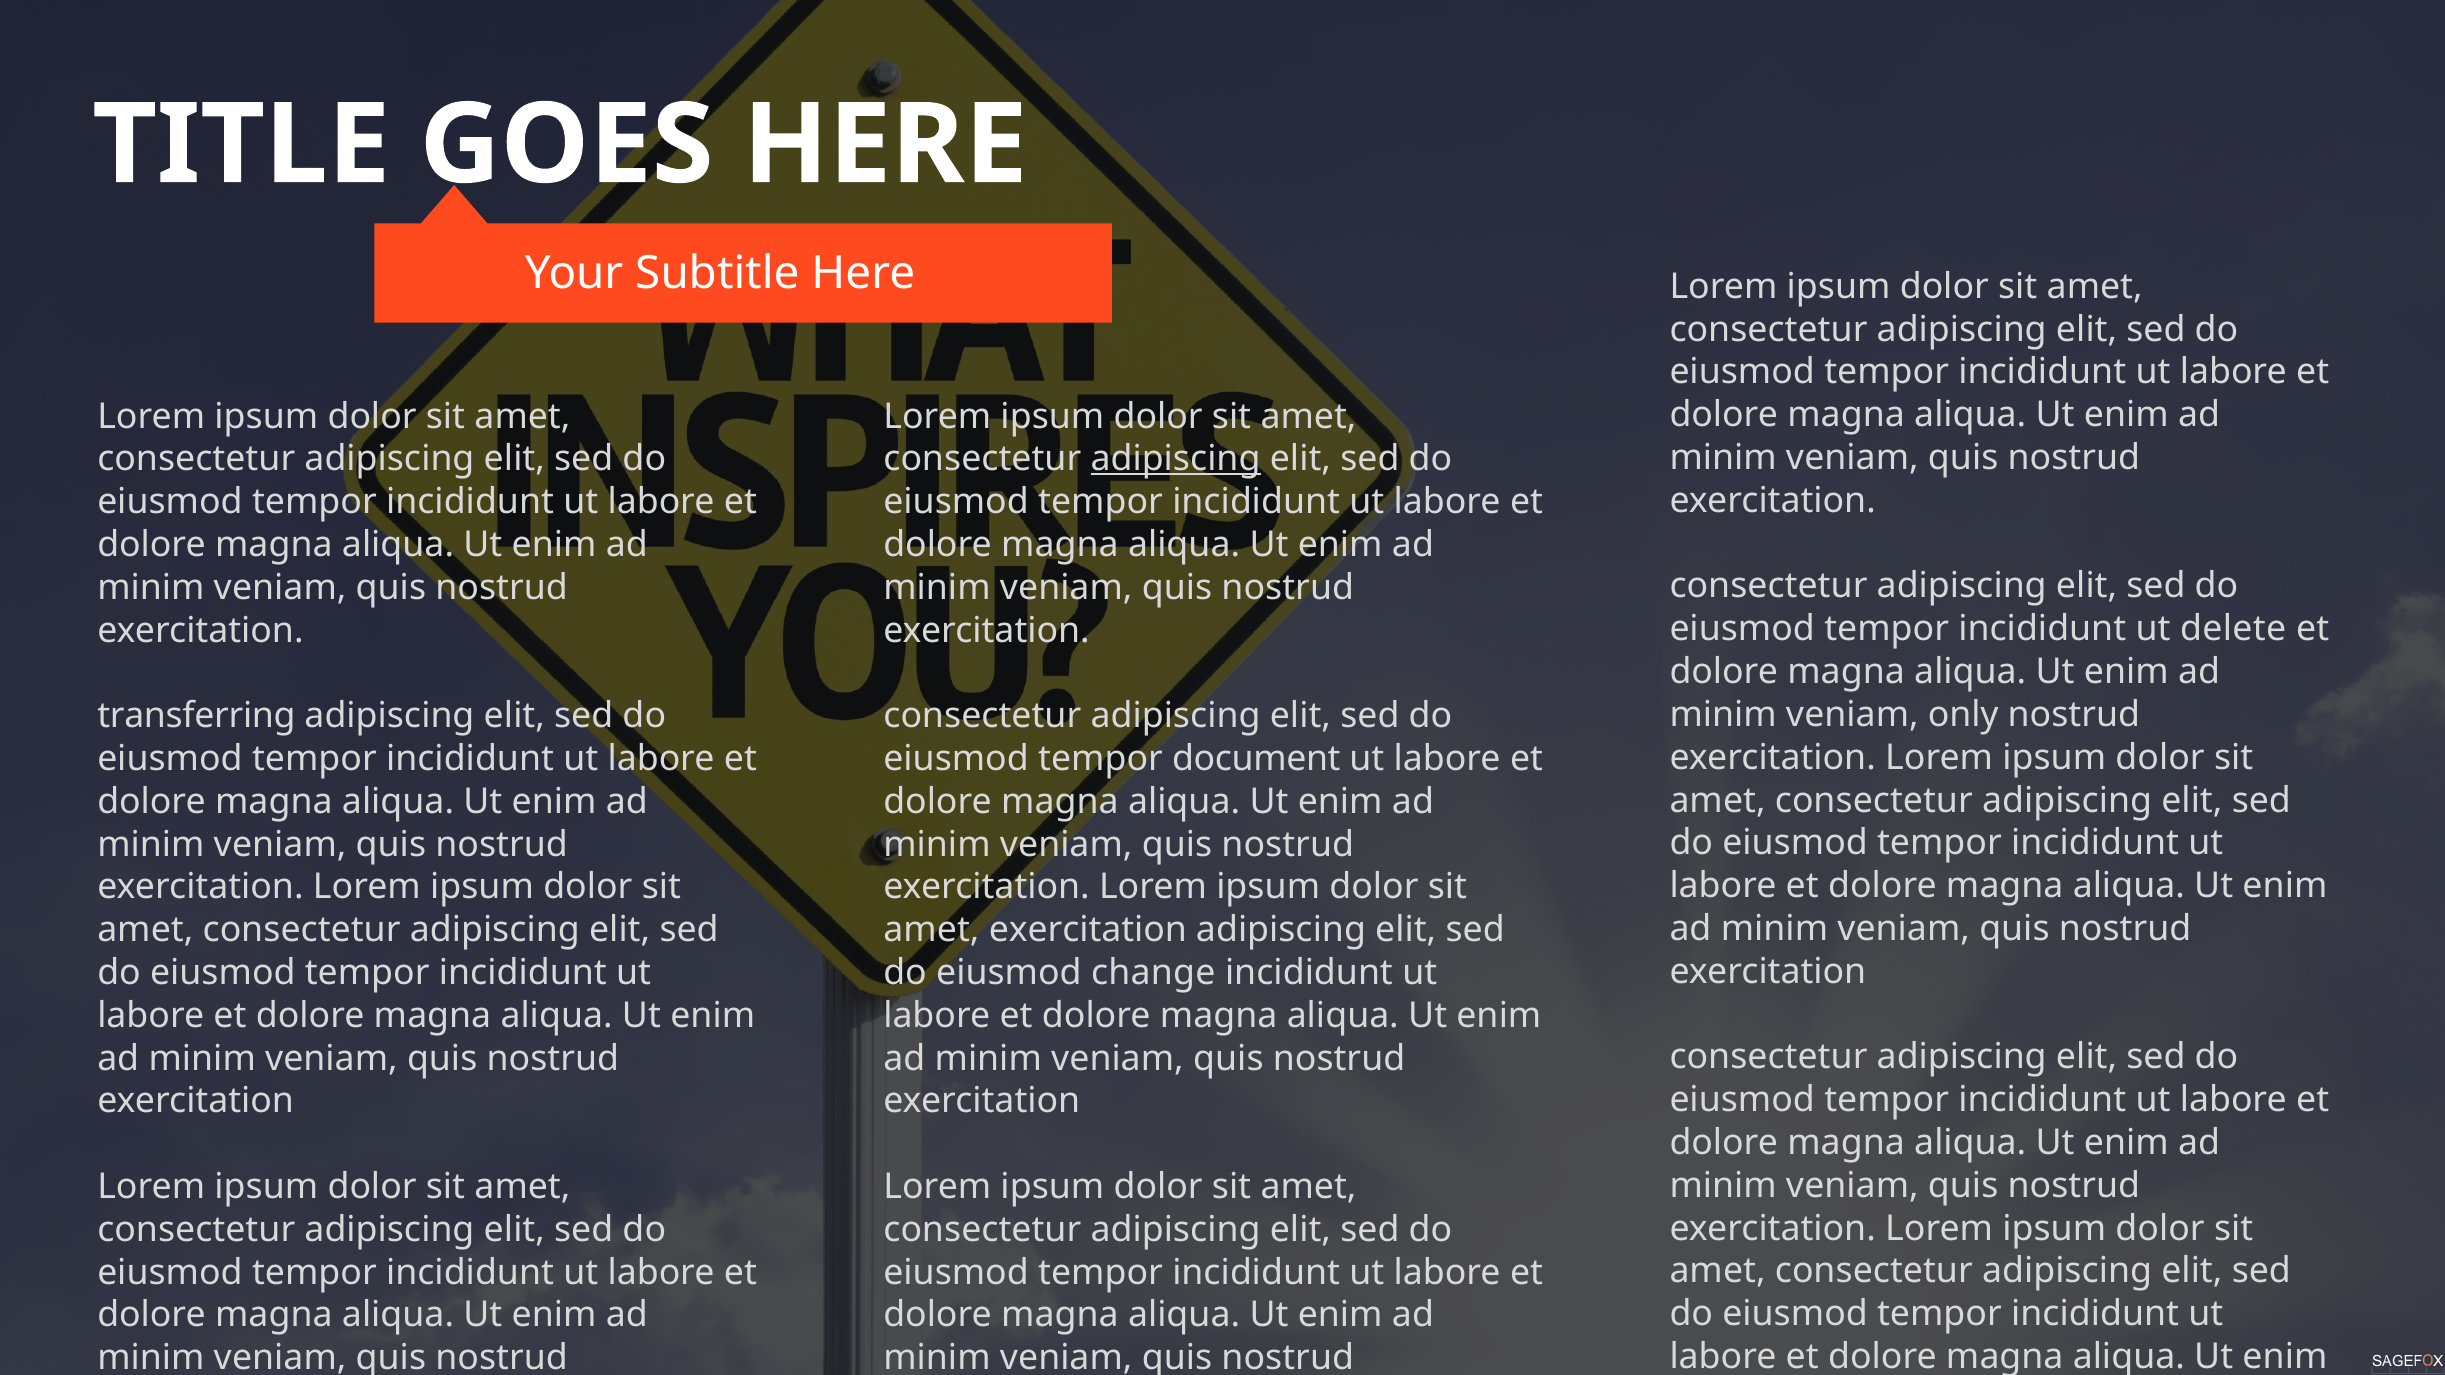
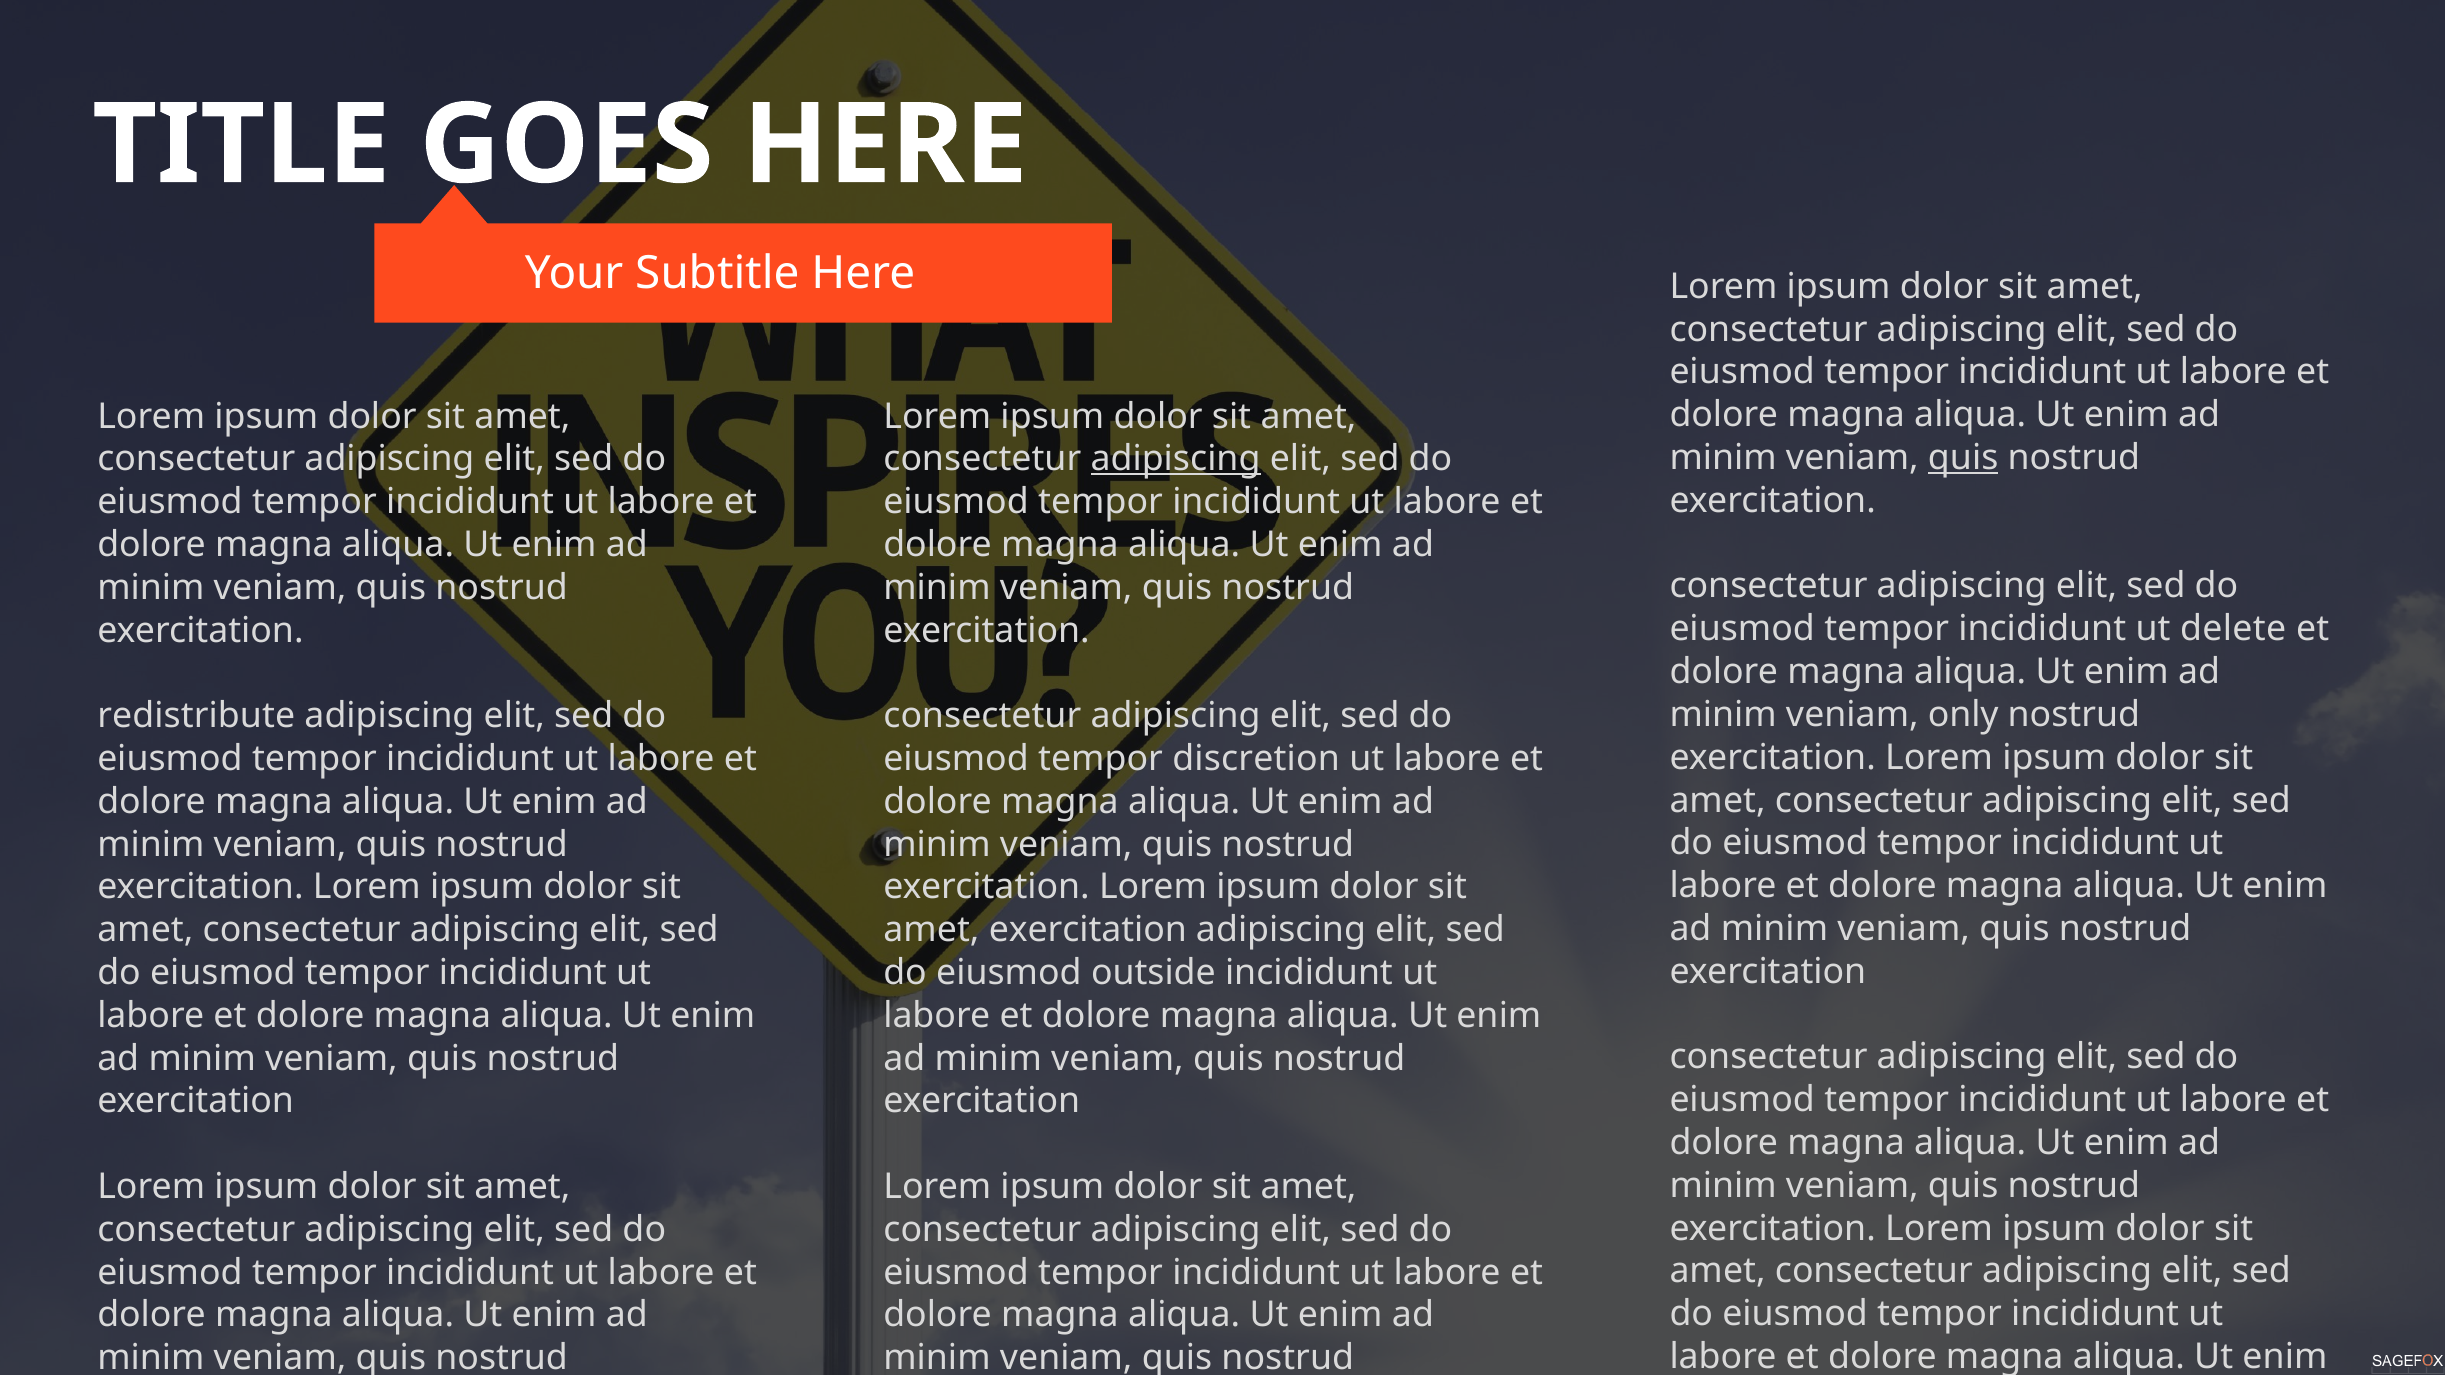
quis at (1963, 458) underline: none -> present
transferring: transferring -> redistribute
document: document -> discretion
change: change -> outside
